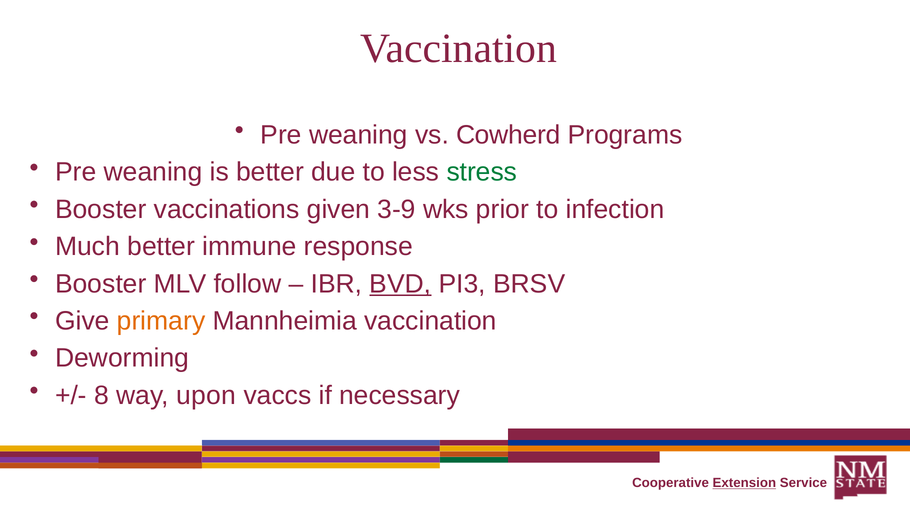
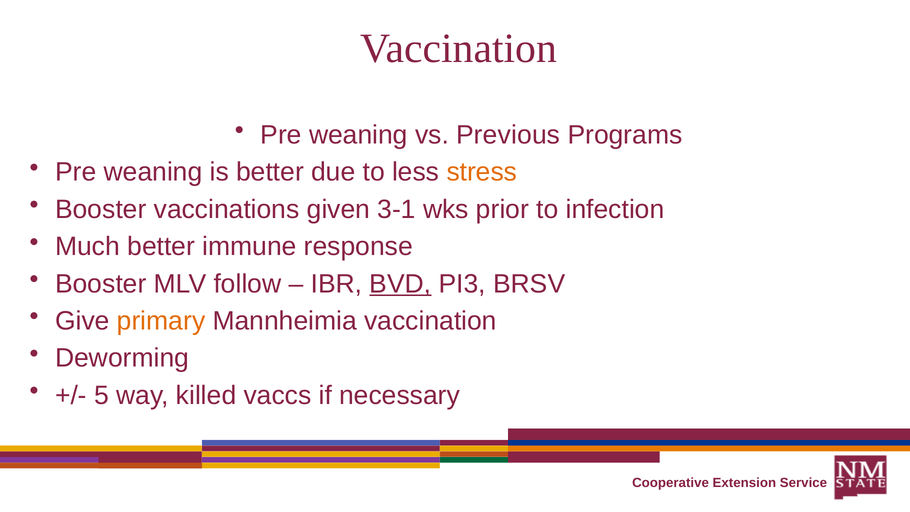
Cowherd: Cowherd -> Previous
stress colour: green -> orange
3-9: 3-9 -> 3-1
8: 8 -> 5
upon: upon -> killed
Extension underline: present -> none
